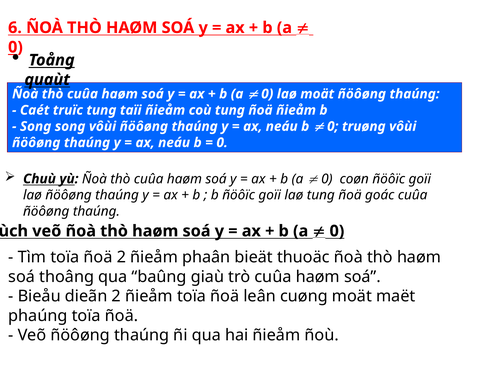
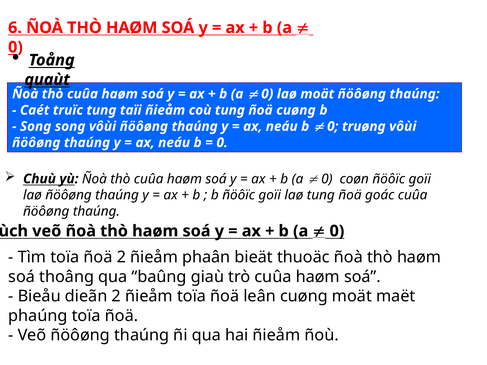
ñoä ñieåm: ñieåm -> cuøng
